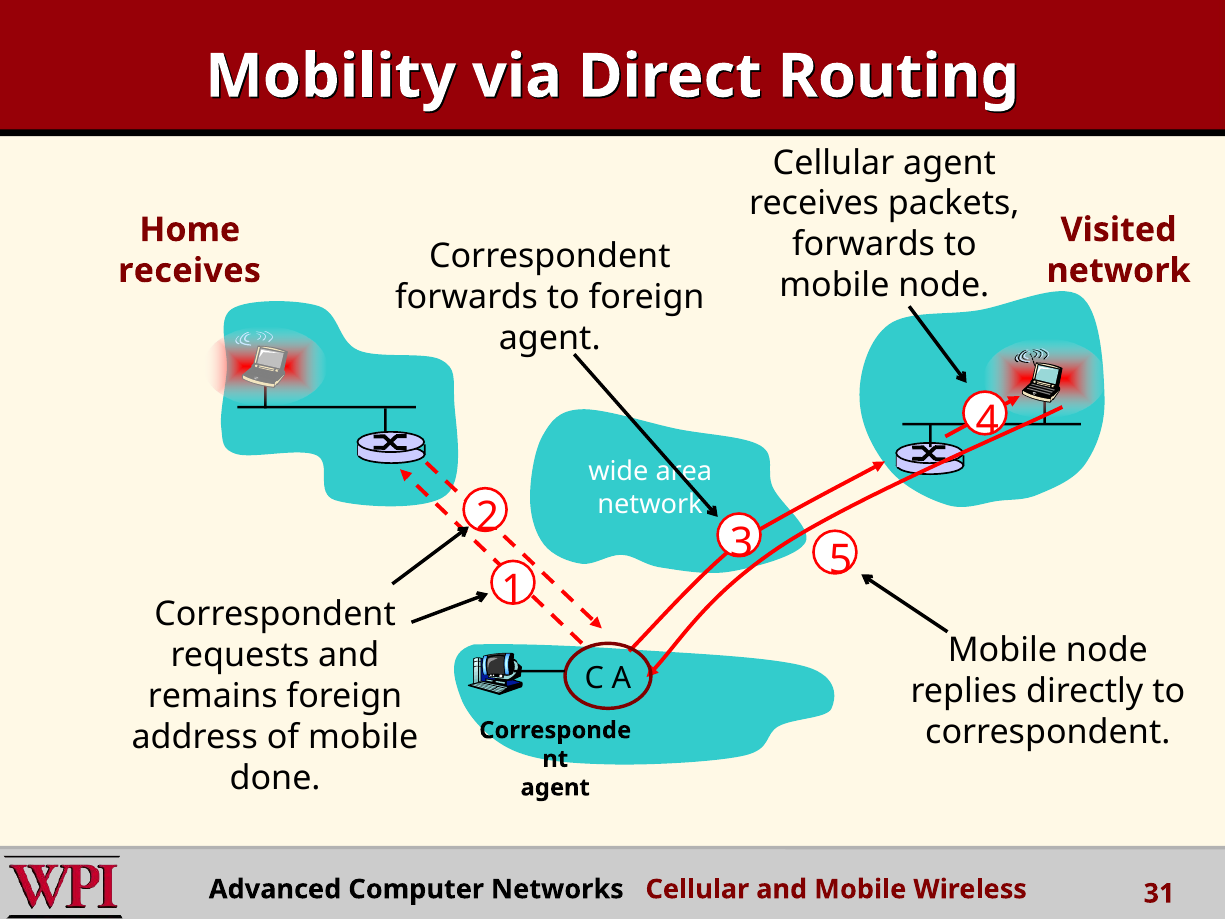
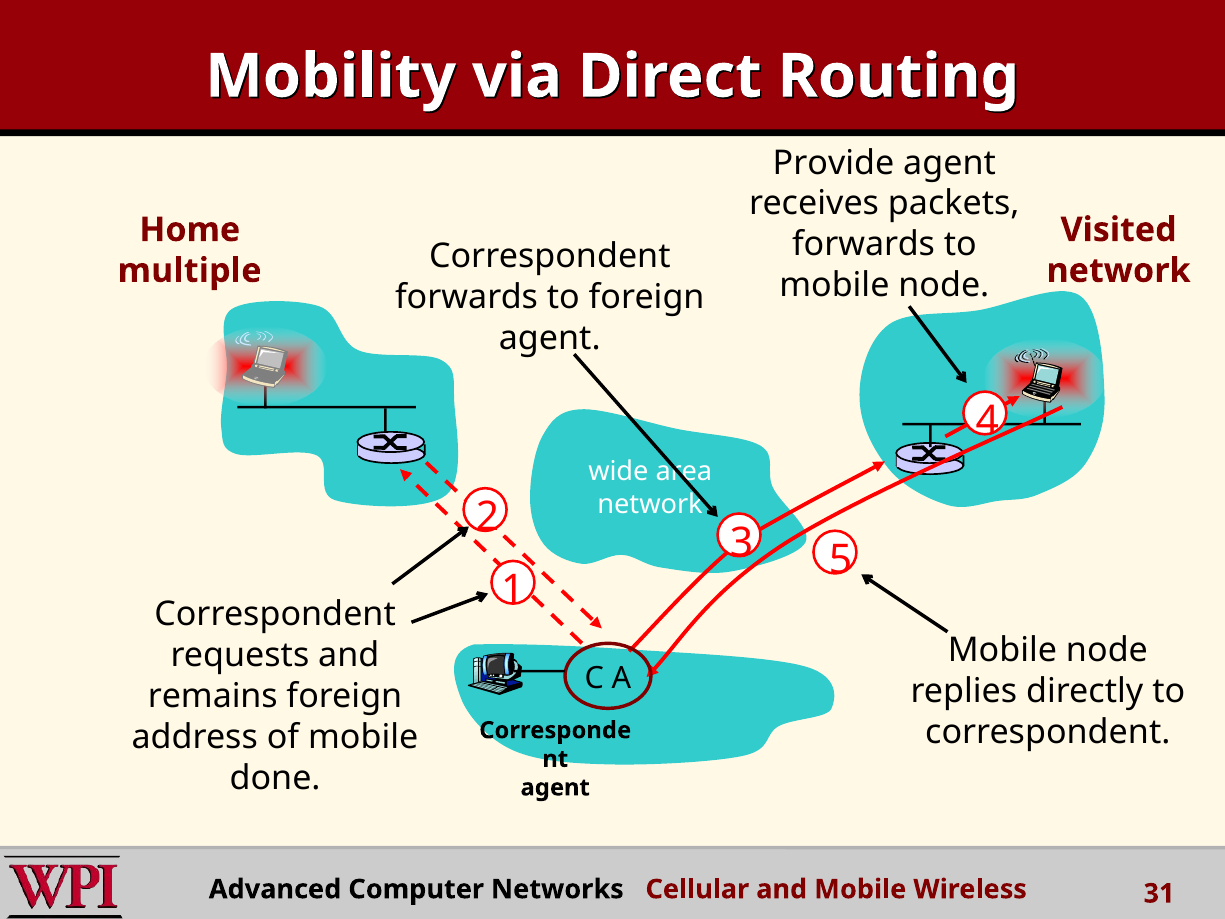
Cellular at (834, 163): Cellular -> Provide
receives at (190, 271): receives -> multiple
